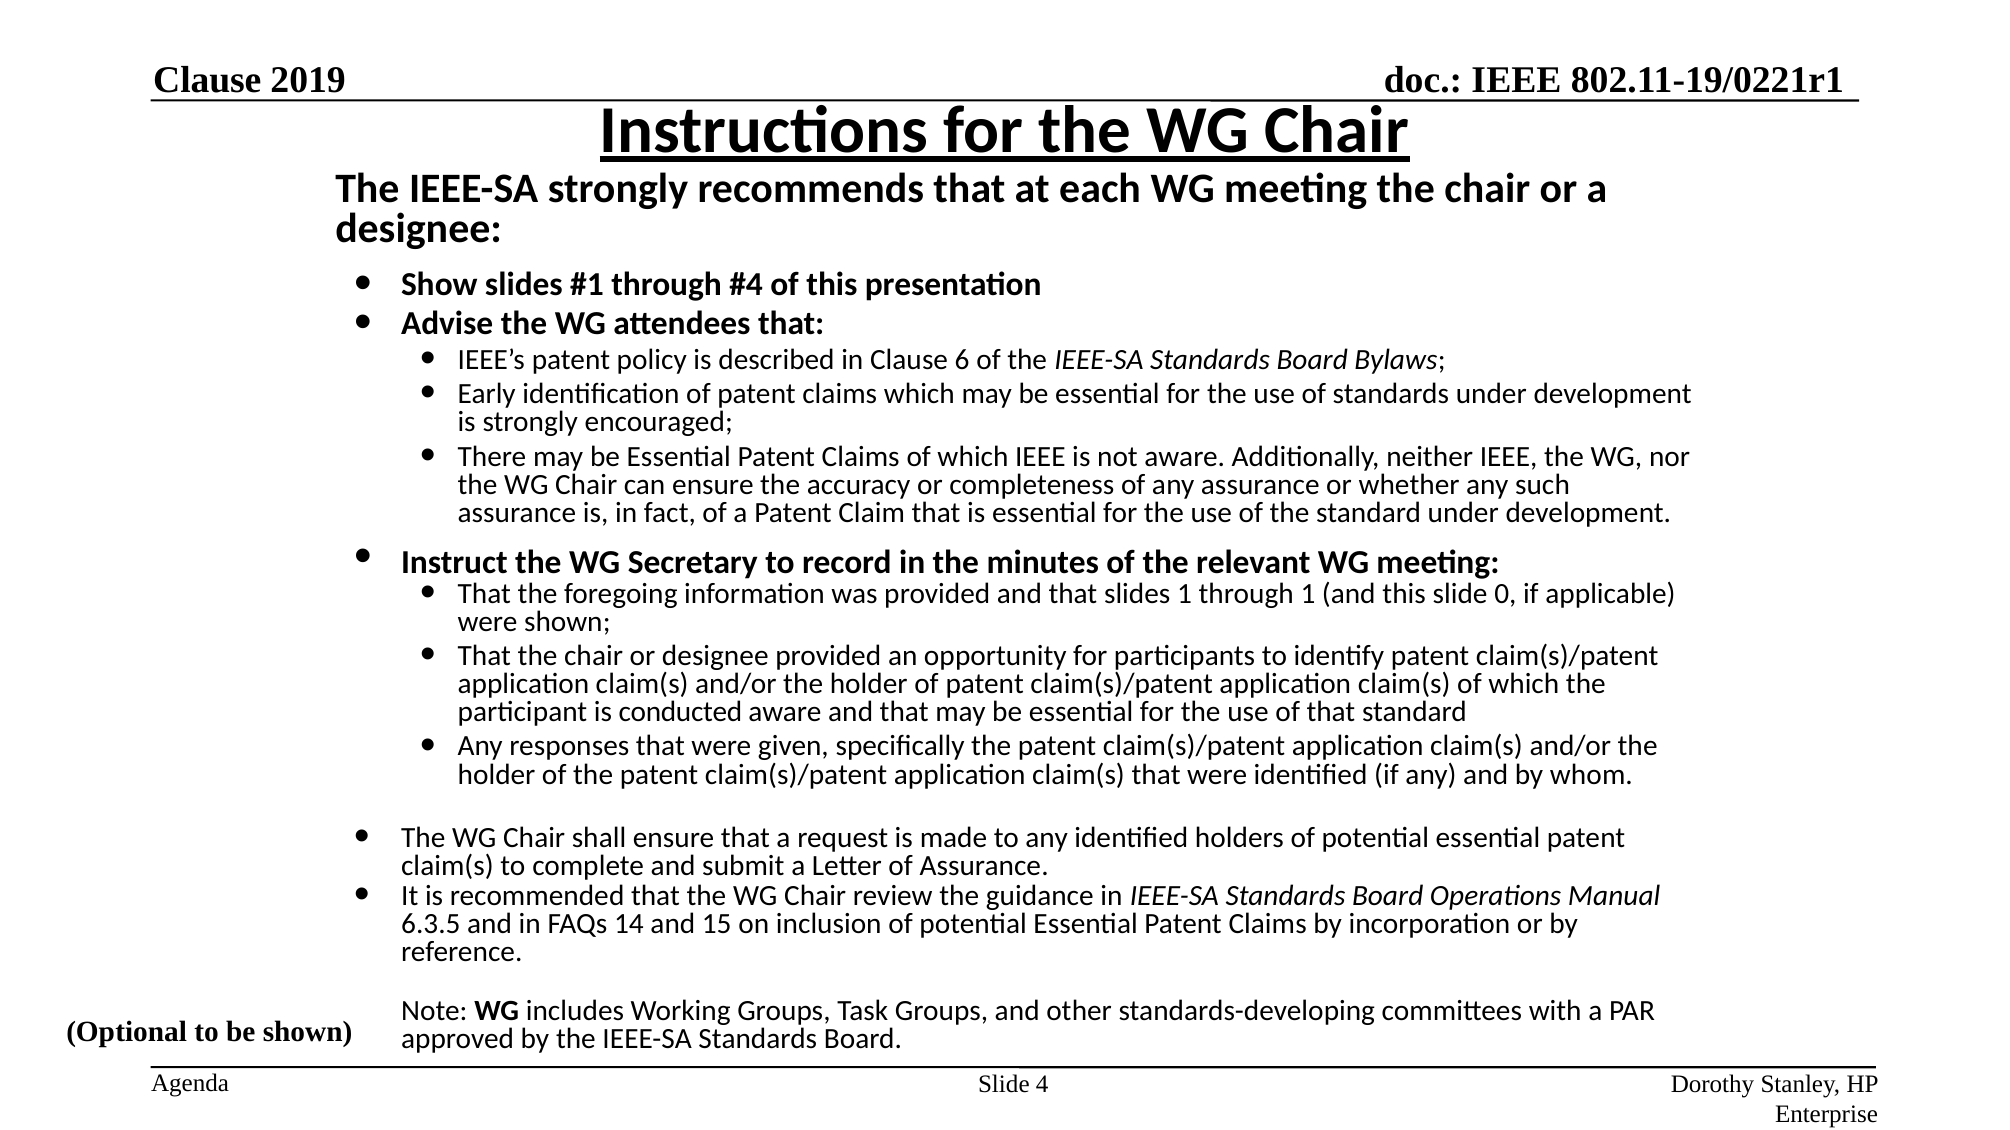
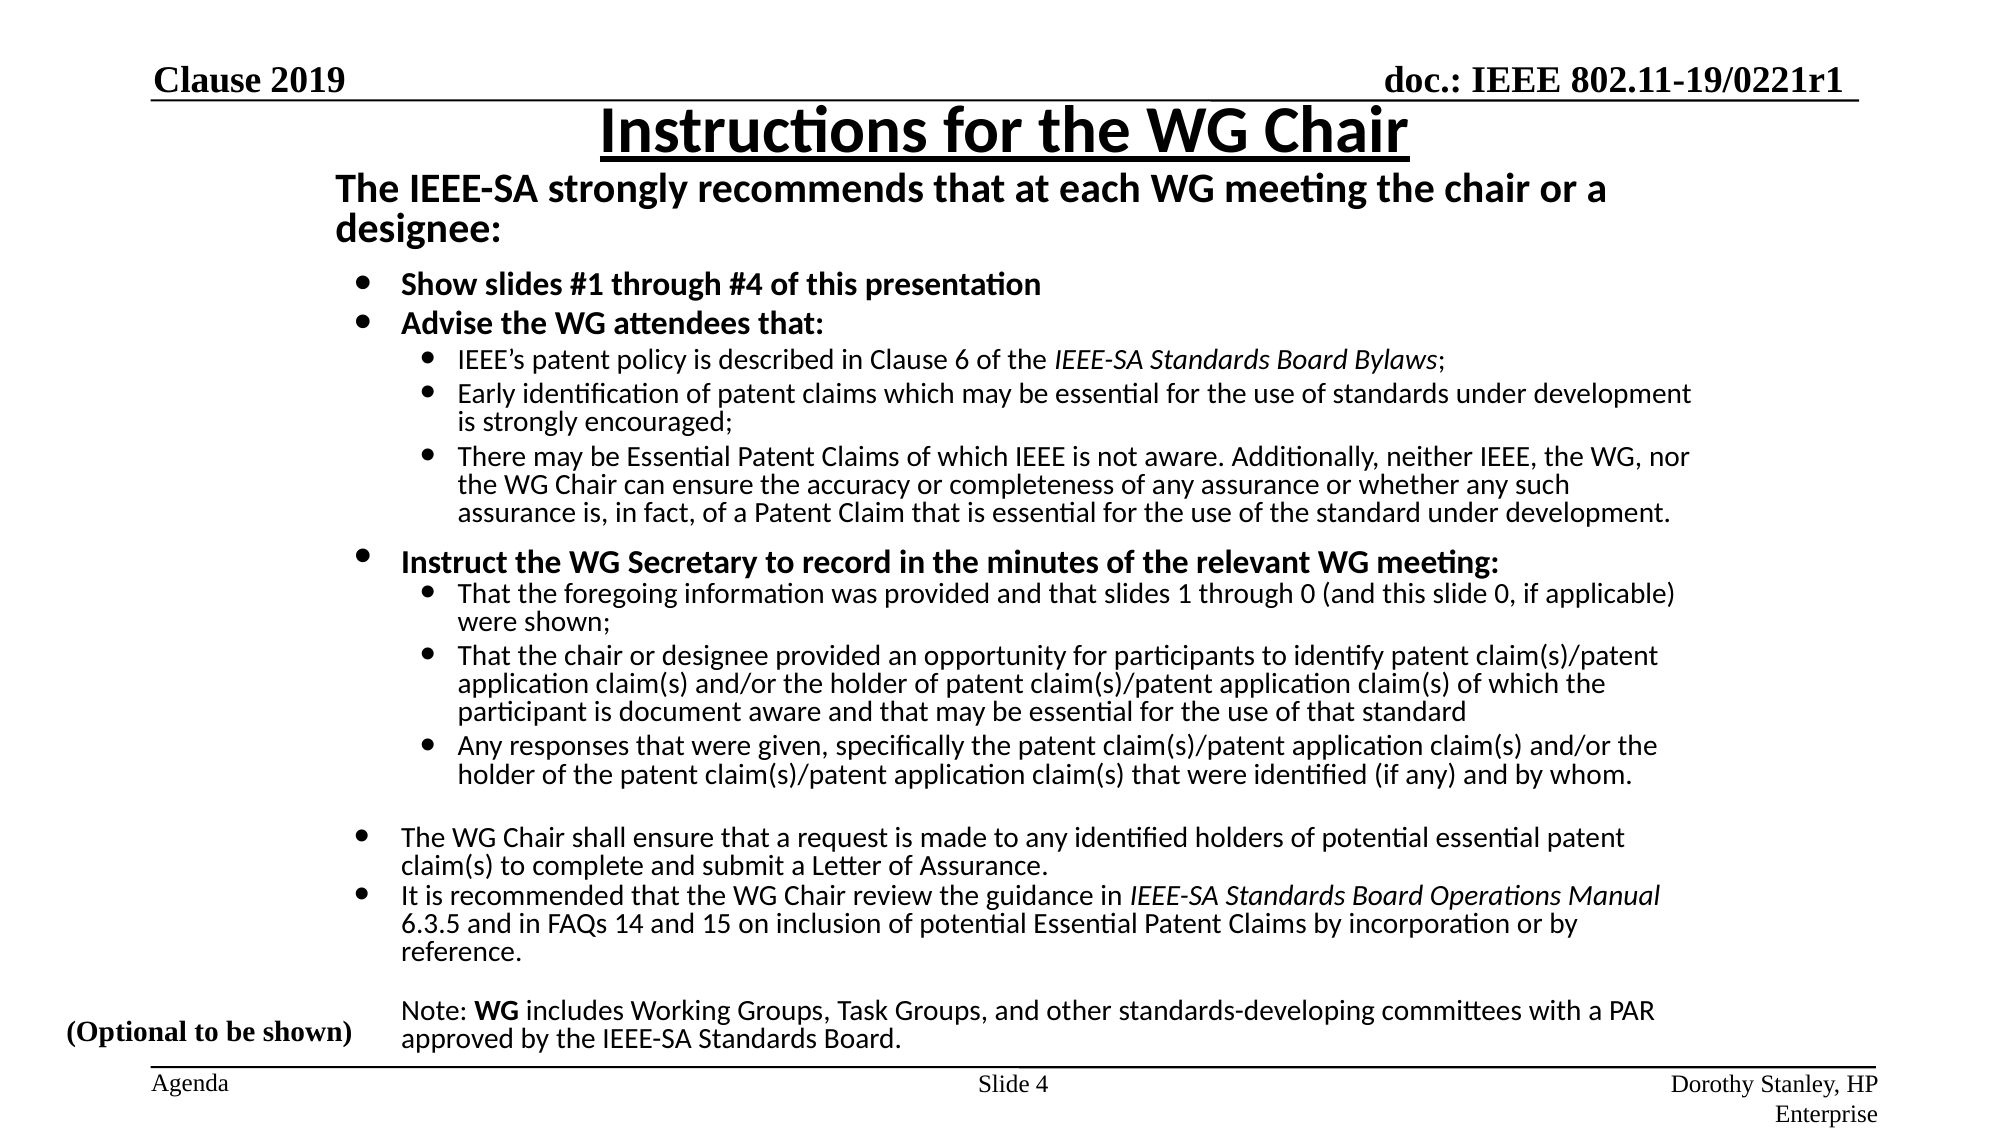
through 1: 1 -> 0
conducted: conducted -> document
